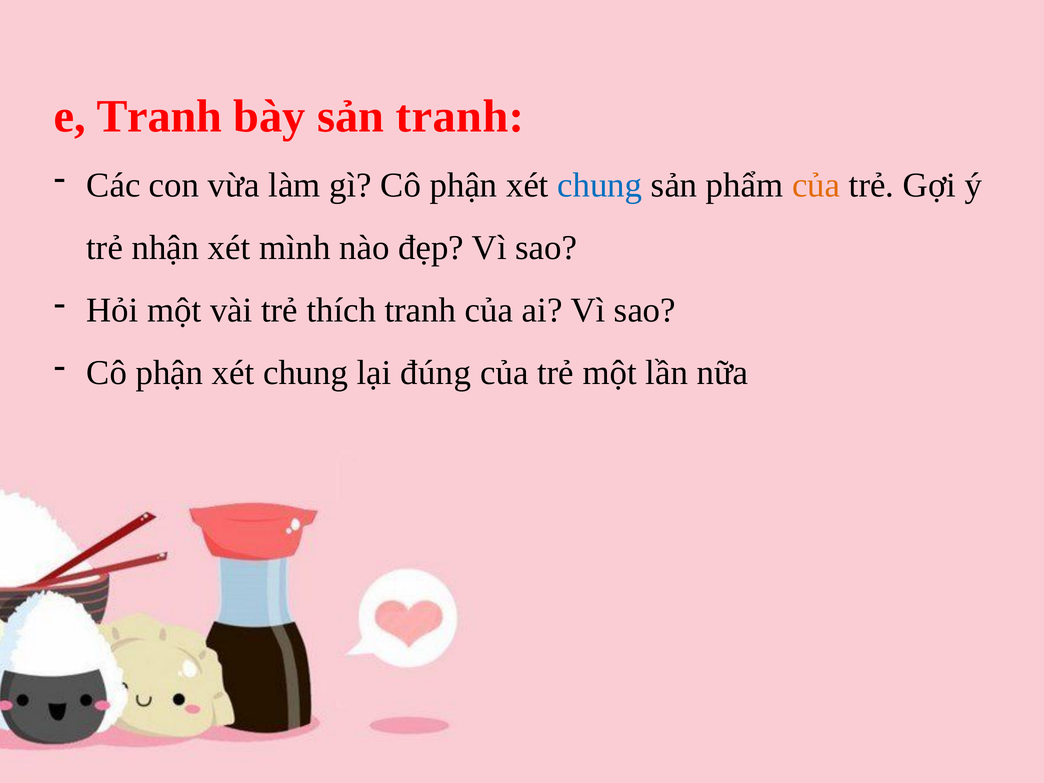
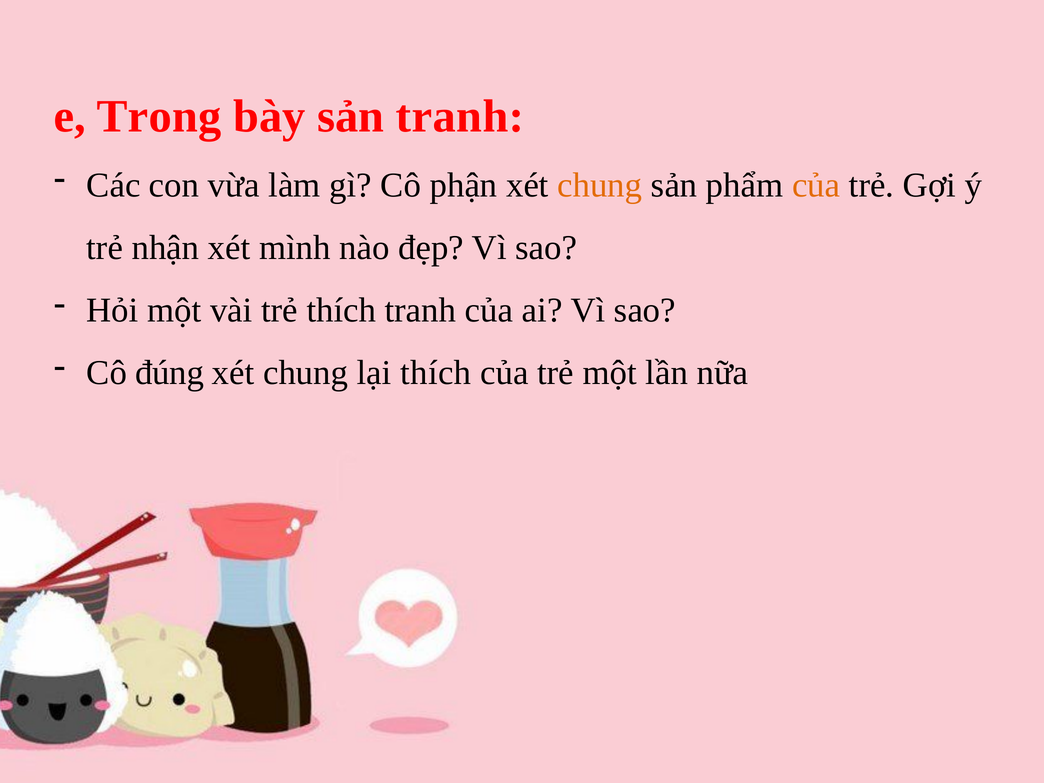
e Tranh: Tranh -> Trong
chung at (600, 185) colour: blue -> orange
phận at (169, 373): phận -> đúng
lại đúng: đúng -> thích
